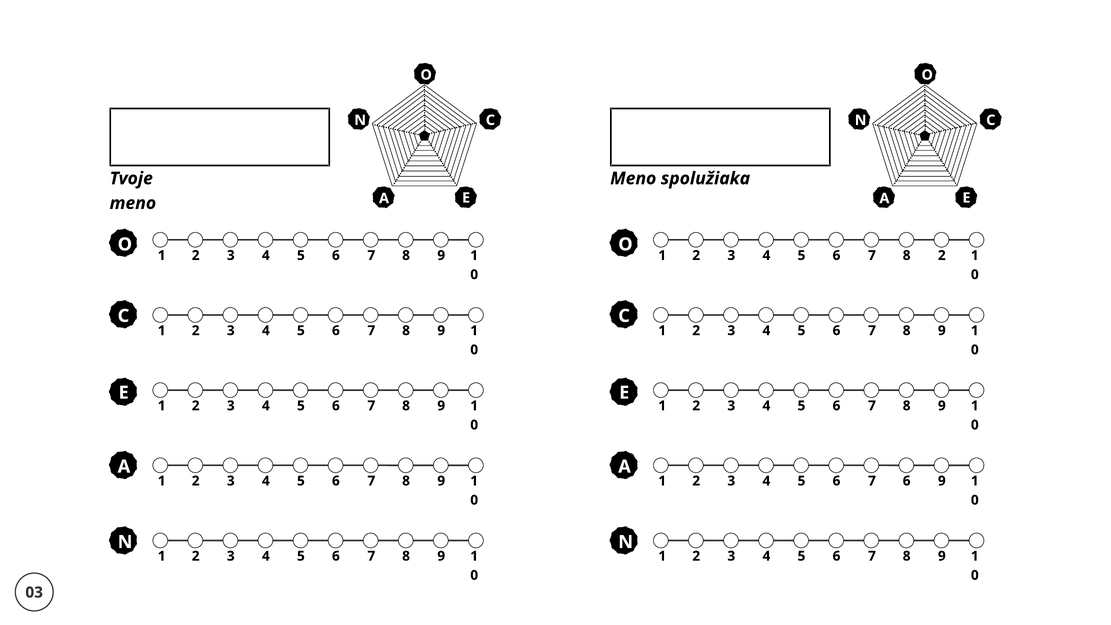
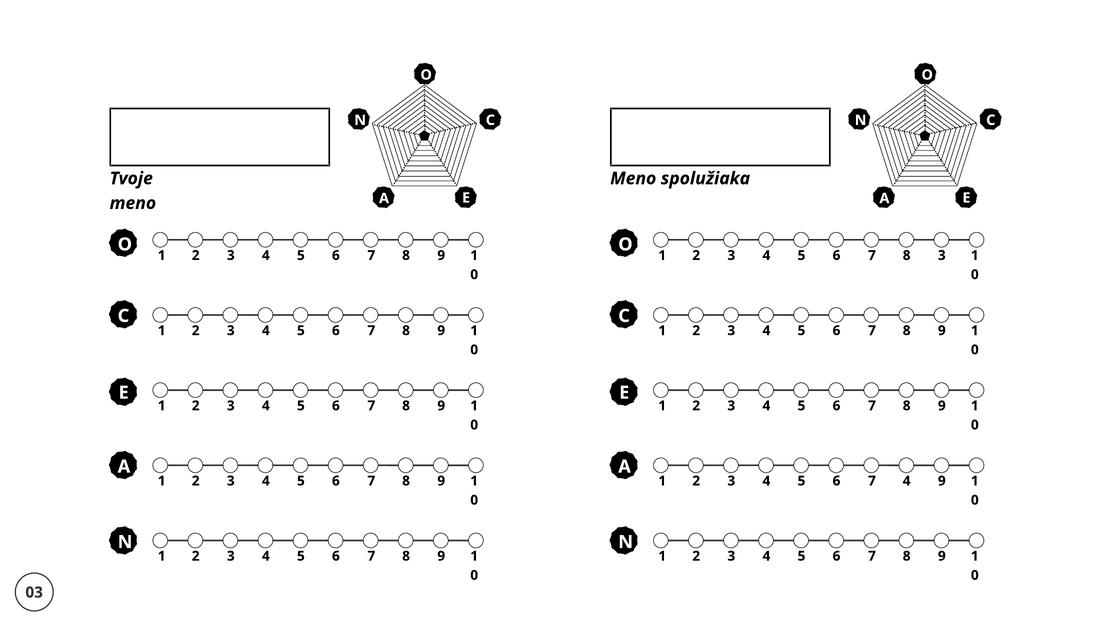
8 2: 2 -> 3
7 6: 6 -> 4
